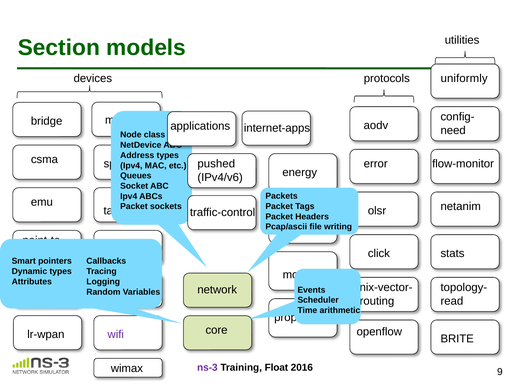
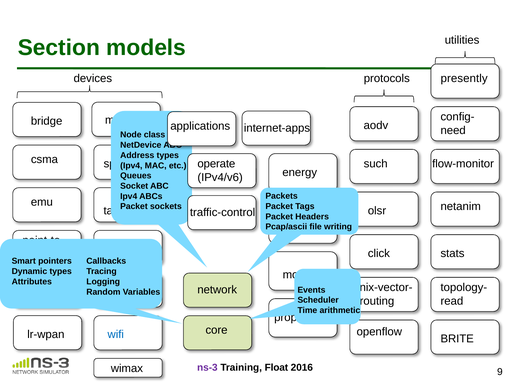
uniformly: uniformly -> presently
pushed: pushed -> operate
error: error -> such
wifi colour: purple -> blue
